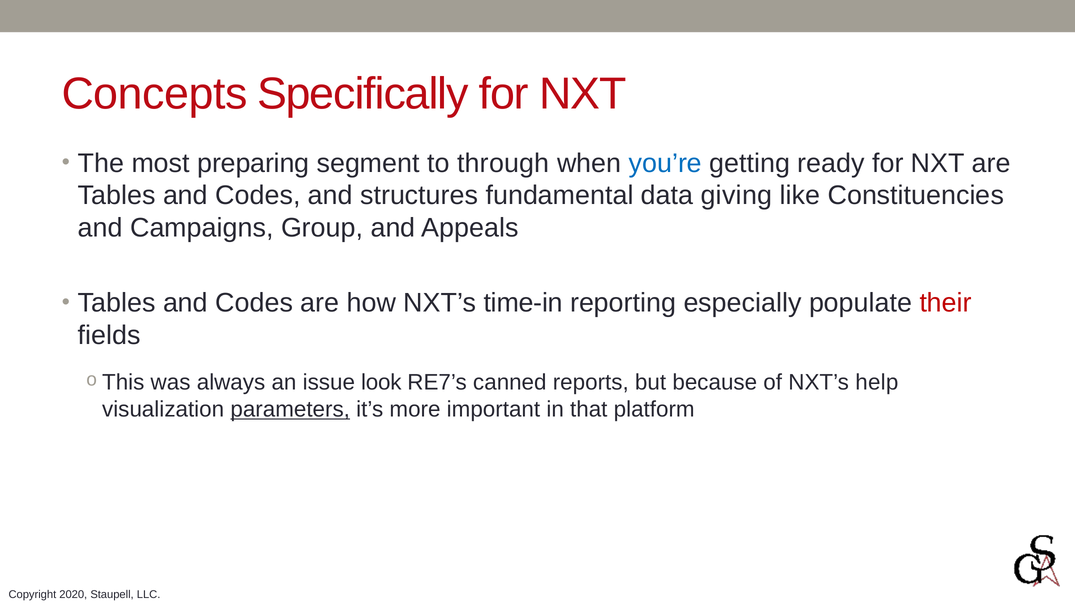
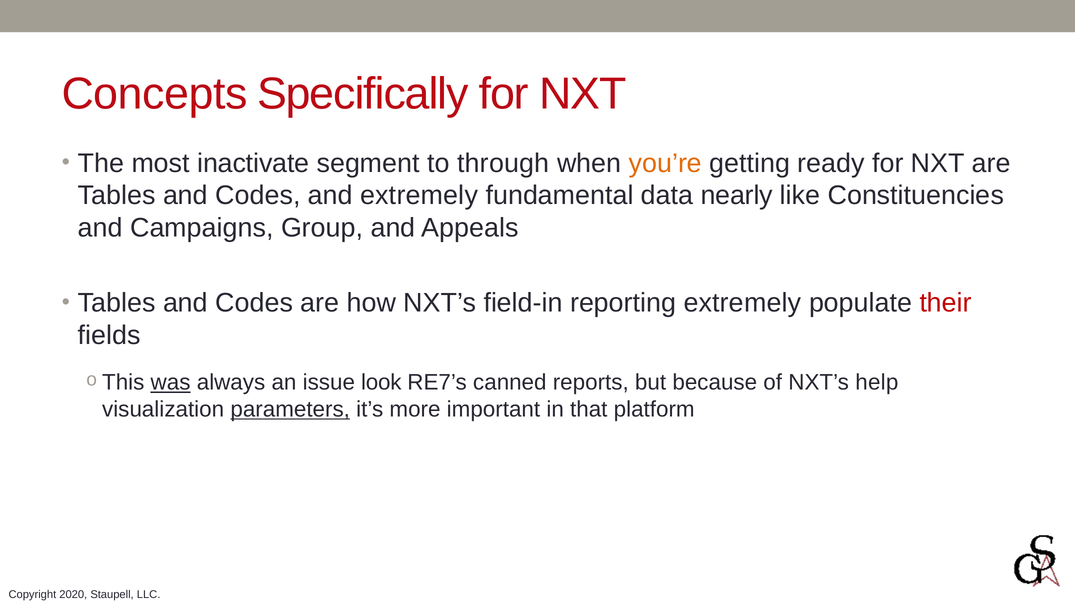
preparing: preparing -> inactivate
you’re colour: blue -> orange
and structures: structures -> extremely
giving: giving -> nearly
time-in: time-in -> field-in
reporting especially: especially -> extremely
was underline: none -> present
